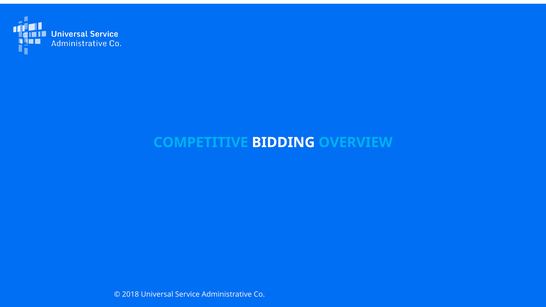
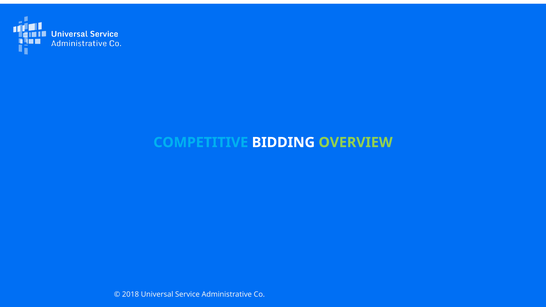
OVERVIEW colour: light blue -> light green
